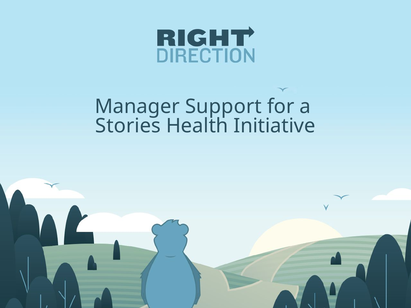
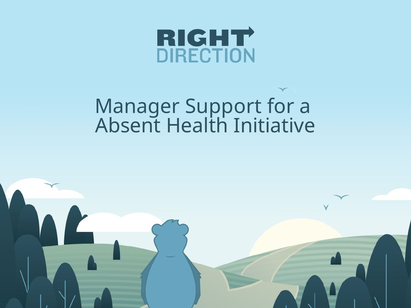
Stories: Stories -> Absent
